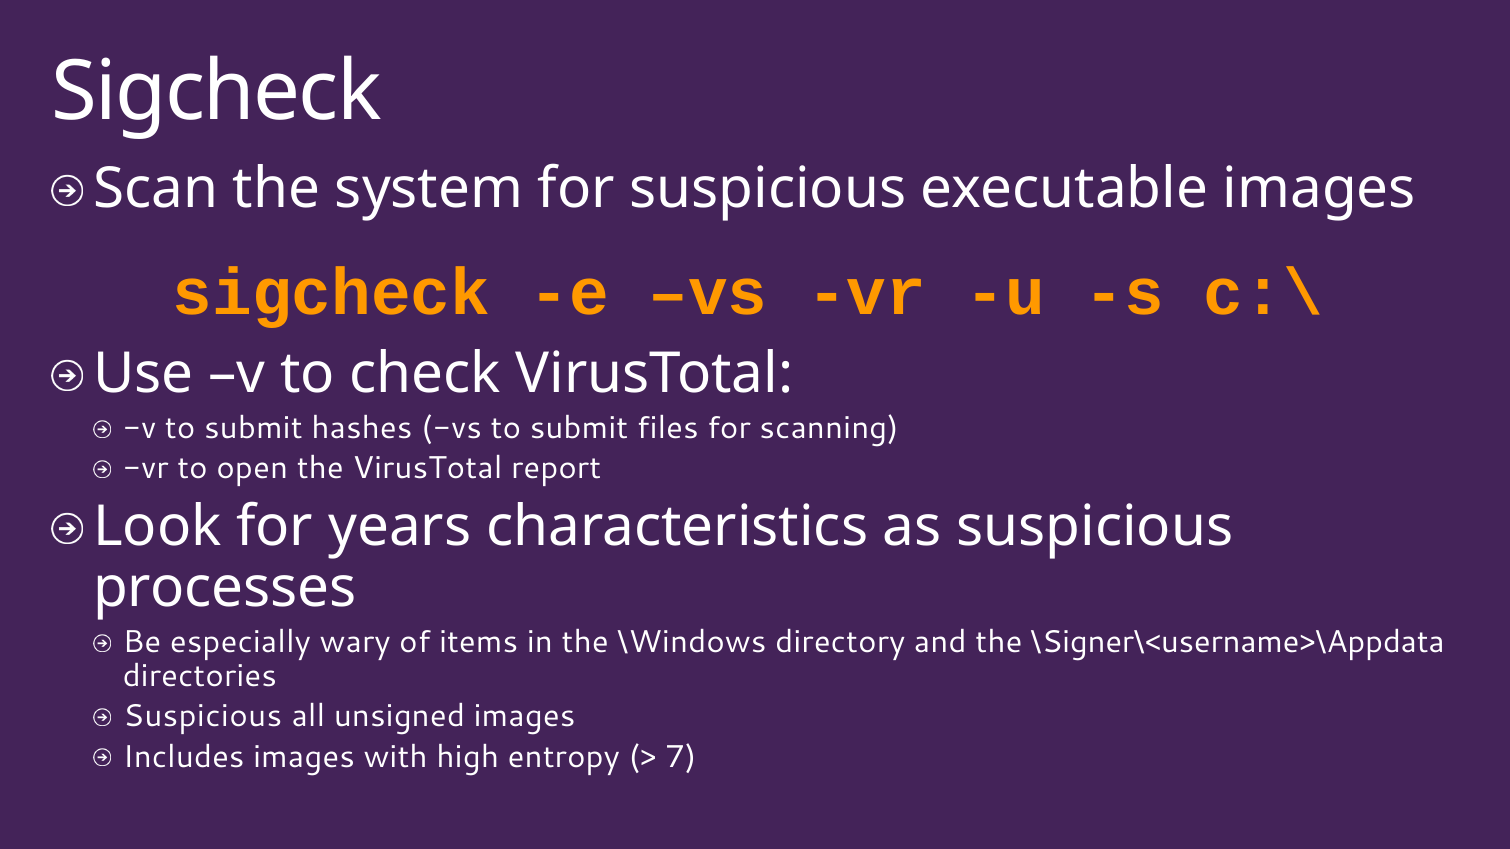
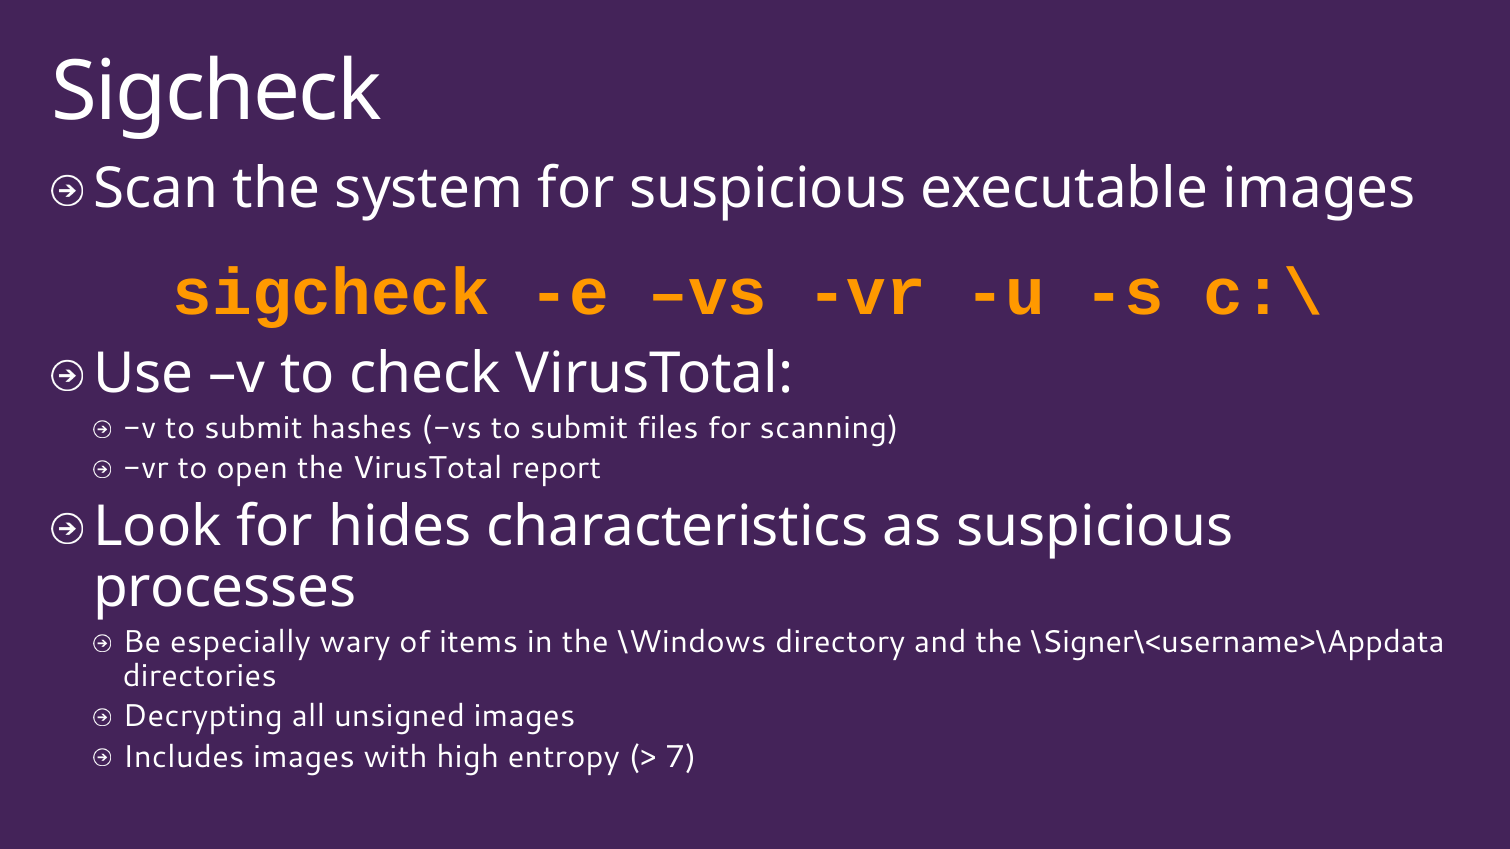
years: years -> hides
Suspicious at (203, 717): Suspicious -> Decrypting
